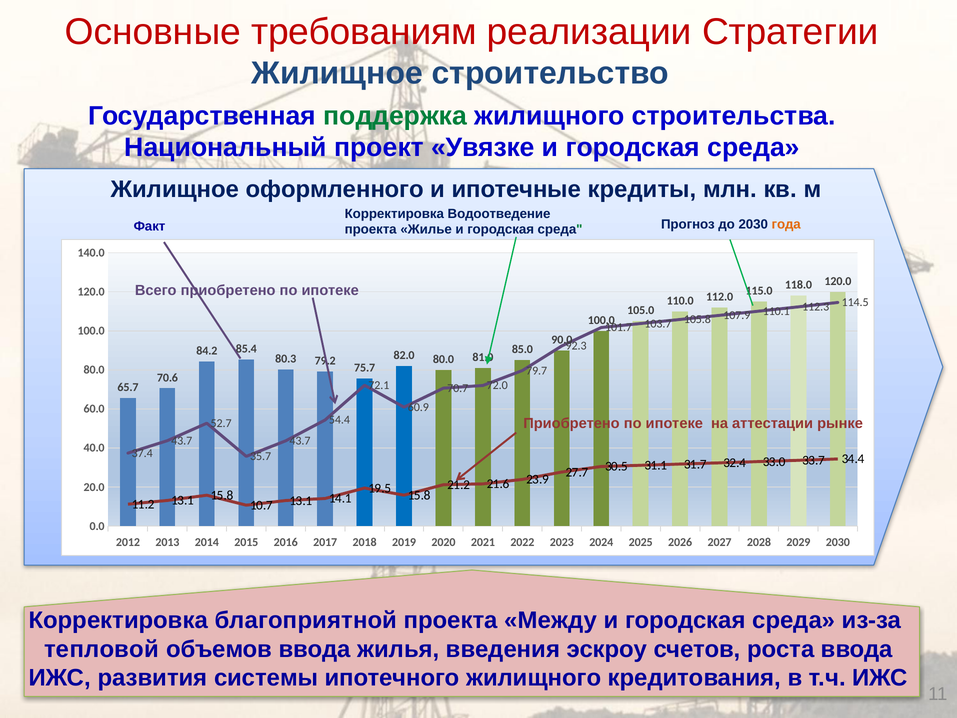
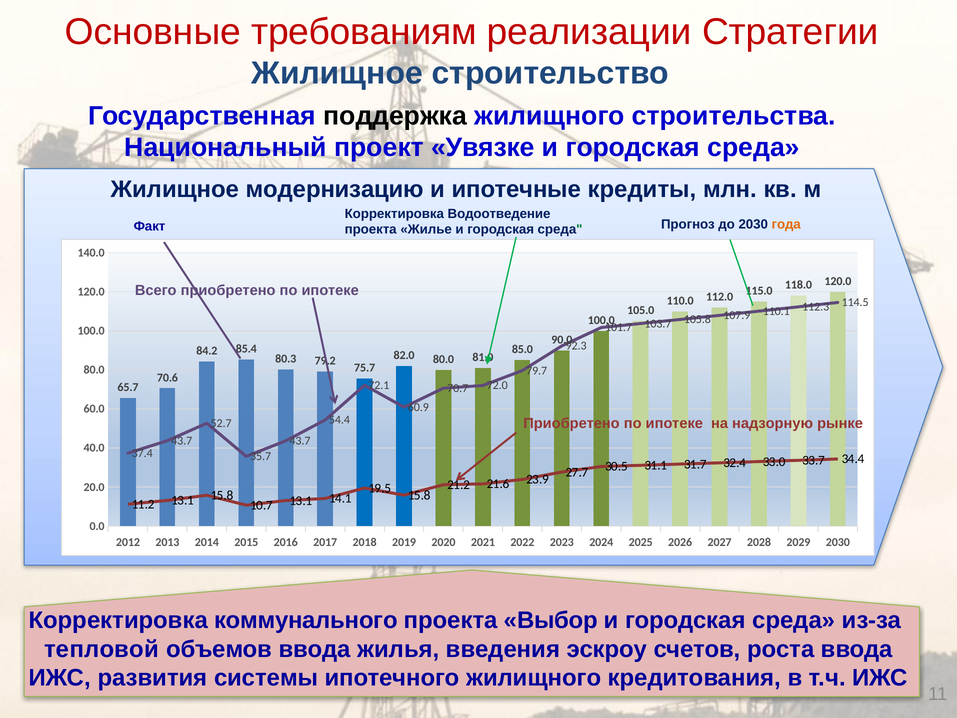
поддержка colour: green -> black
оформленного: оформленного -> модернизацию
аттестации: аттестации -> надзорную
благоприятной: благоприятной -> коммунального
Между: Между -> Выбор
